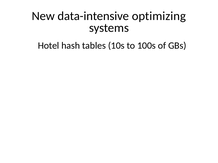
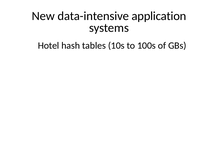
optimizing: optimizing -> application
